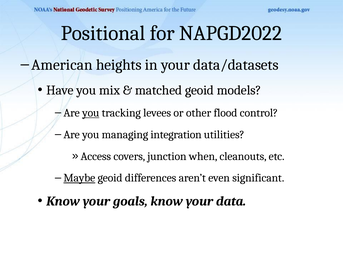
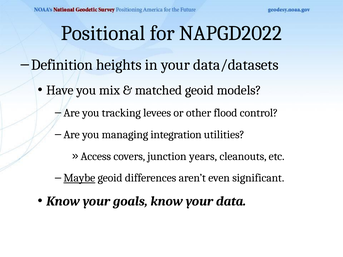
American: American -> Definition
you at (91, 113) underline: present -> none
when: when -> years
